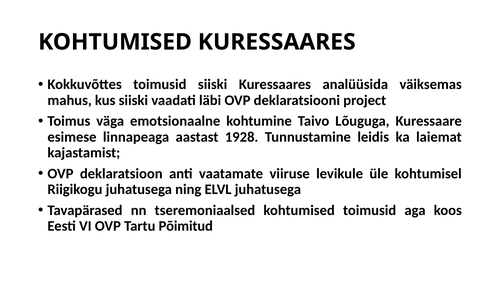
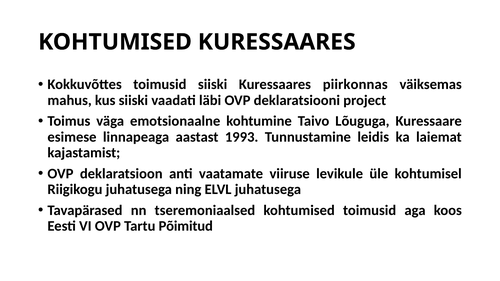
analüüsida: analüüsida -> piirkonnas
1928: 1928 -> 1993
